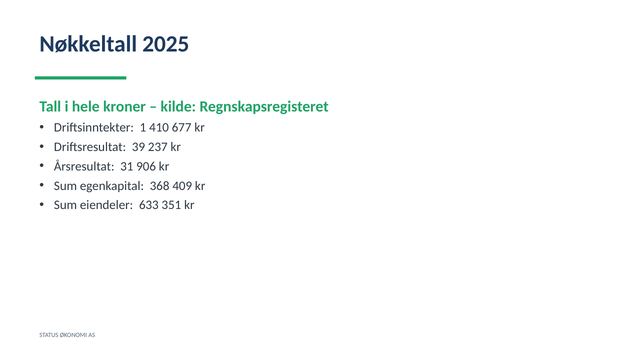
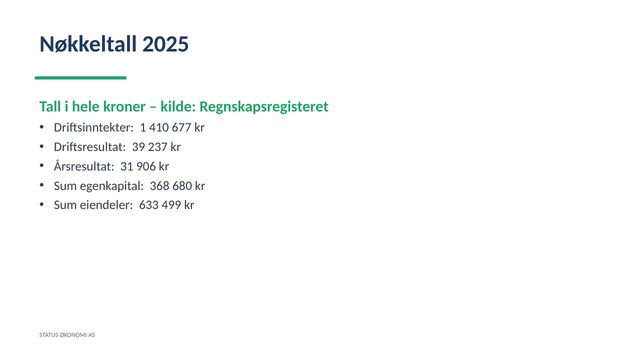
409: 409 -> 680
351: 351 -> 499
